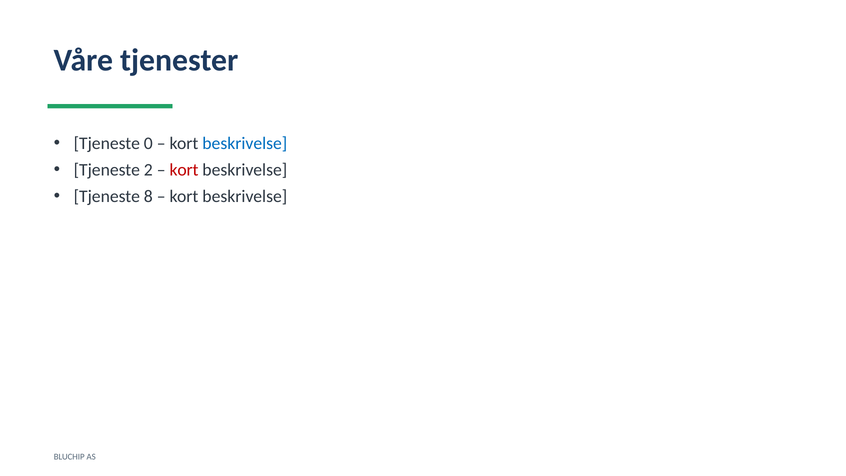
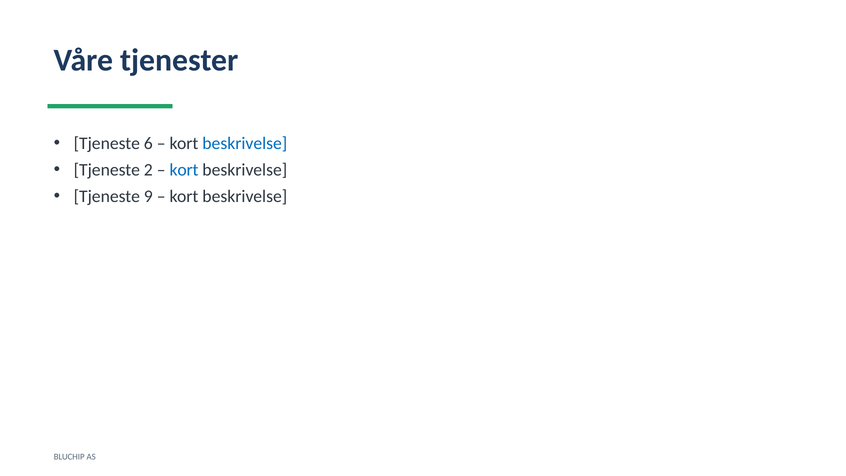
0: 0 -> 6
kort at (184, 170) colour: red -> blue
8: 8 -> 9
